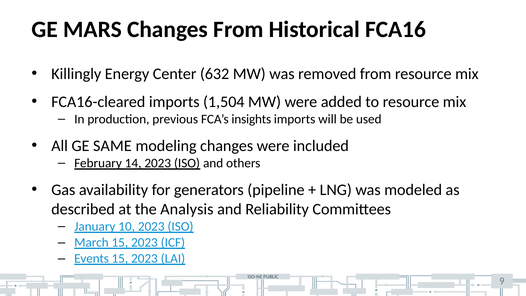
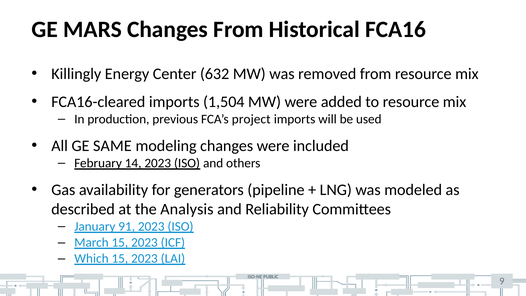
insights: insights -> project
10: 10 -> 91
Events: Events -> Which
